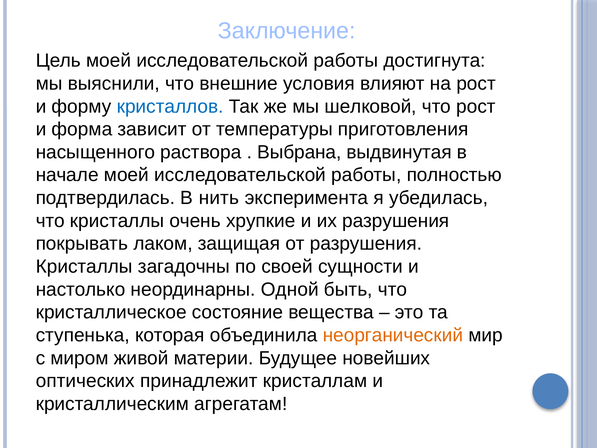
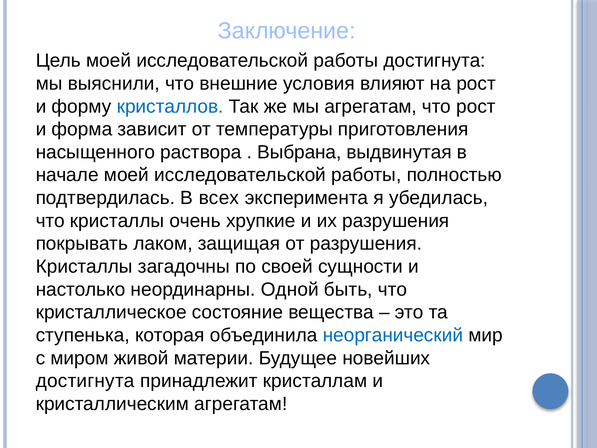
мы шелковой: шелковой -> агрегатам
нить: нить -> всех
неорганический colour: orange -> blue
оптических at (85, 381): оптических -> достигнута
